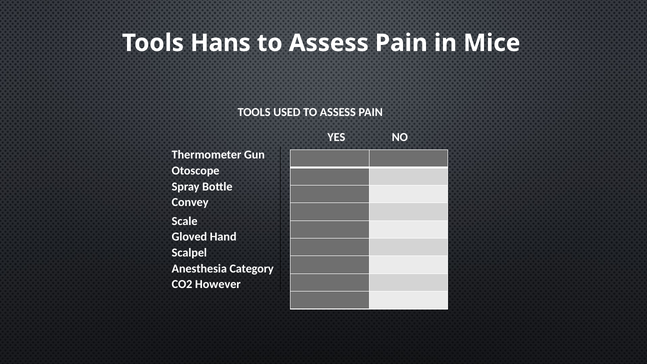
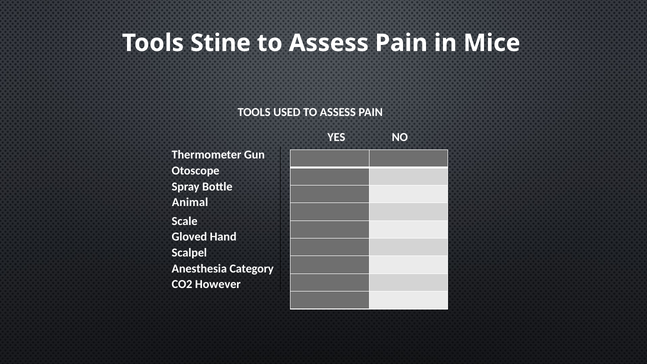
Hans: Hans -> Stine
Convey: Convey -> Animal
